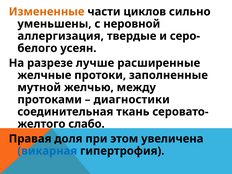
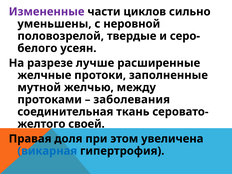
Измененные colour: orange -> purple
аллергизация: аллергизация -> половозрелой
диагностики: диагностики -> заболевания
слабо: слабо -> своей
